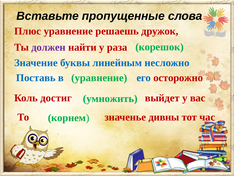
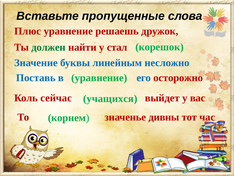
должен colour: purple -> green
раза: раза -> стал
достиг: достиг -> сейчас
умножить: умножить -> учащихся
